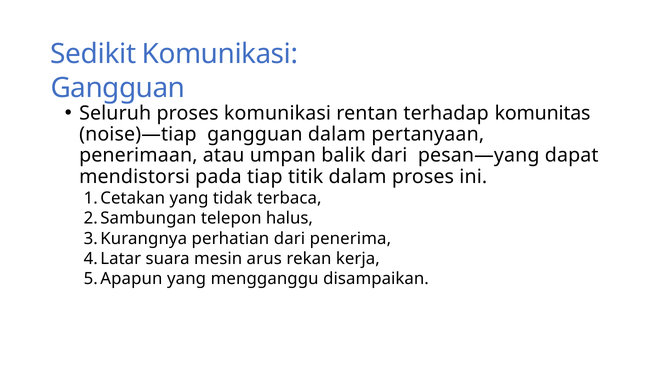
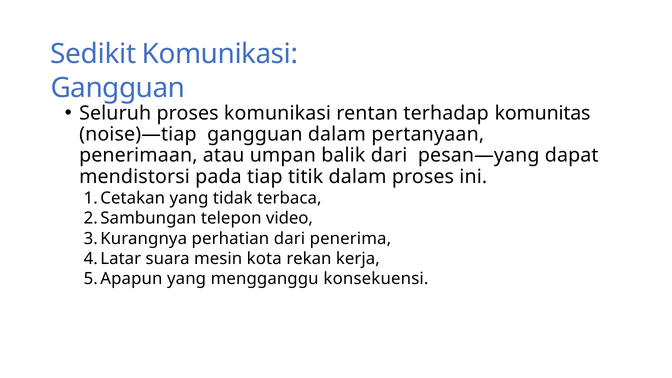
halus: halus -> video
arus: arus -> kota
disampaikan: disampaikan -> konsekuensi
